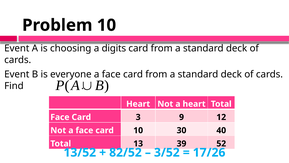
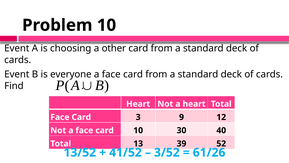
digits: digits -> other
82/52: 82/52 -> 41/52
17/26: 17/26 -> 61/26
